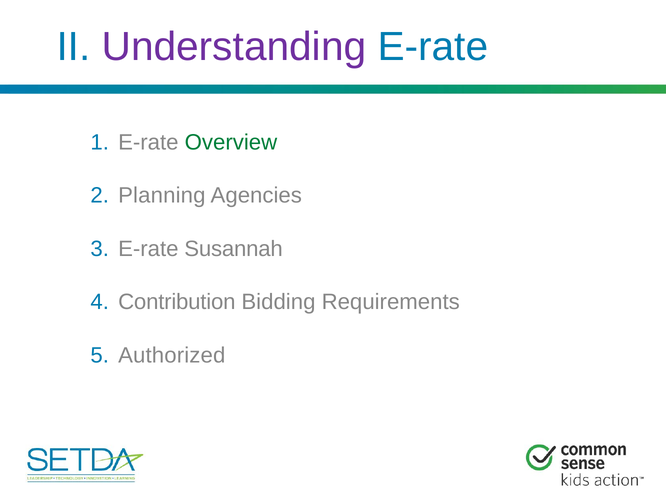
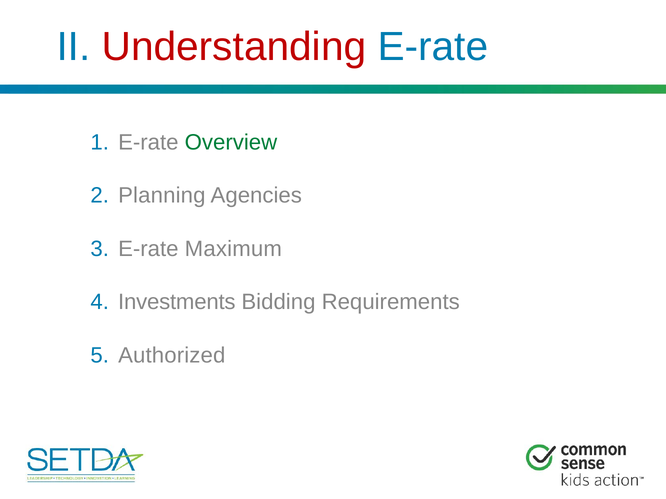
Understanding colour: purple -> red
Susannah: Susannah -> Maximum
Contribution: Contribution -> Investments
